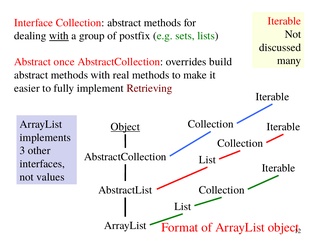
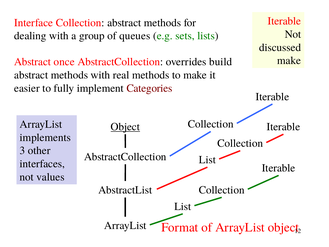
with at (59, 36) underline: present -> none
postfix: postfix -> queues
many at (289, 61): many -> make
Retrieving: Retrieving -> Categories
